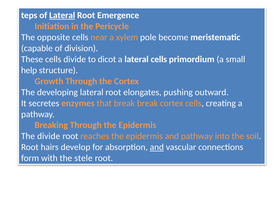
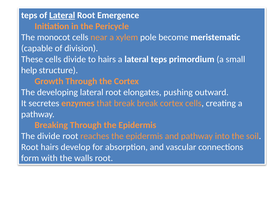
opposite: opposite -> monocot
to dicot: dicot -> hairs
lateral cells: cells -> teps
and at (157, 147) underline: present -> none
stele: stele -> walls
